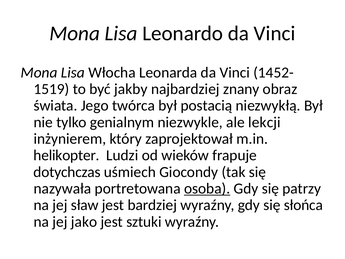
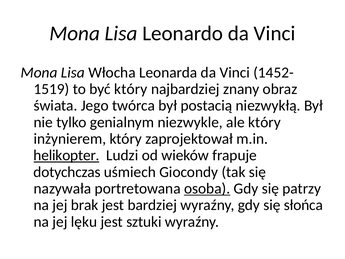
być jakby: jakby -> który
ale lekcji: lekcji -> który
helikopter underline: none -> present
sław: sław -> brak
jako: jako -> lęku
